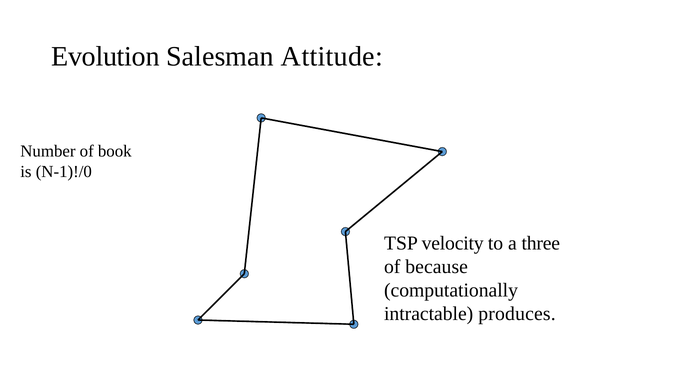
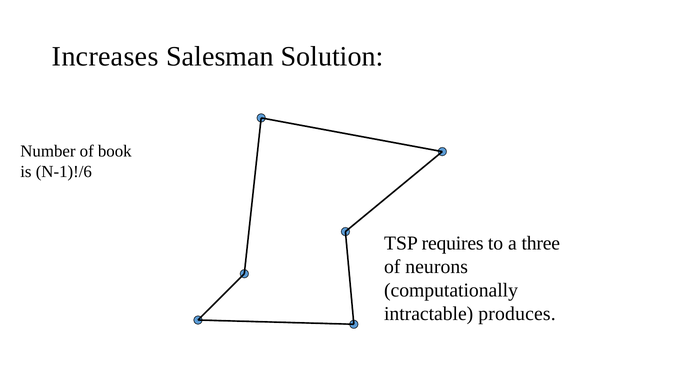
Evolution: Evolution -> Increases
Attitude: Attitude -> Solution
N-1)!/0: N-1)!/0 -> N-1)!/6
velocity: velocity -> requires
because: because -> neurons
